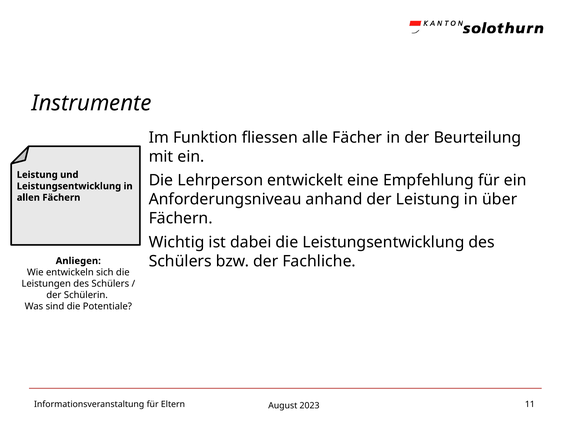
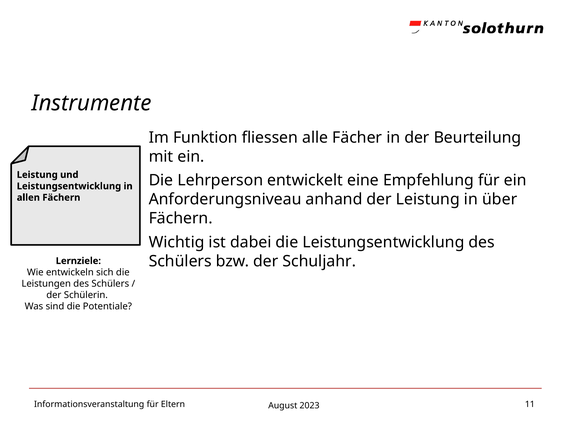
Fachliche: Fachliche -> Schuljahr
Anliegen: Anliegen -> Lernziele
